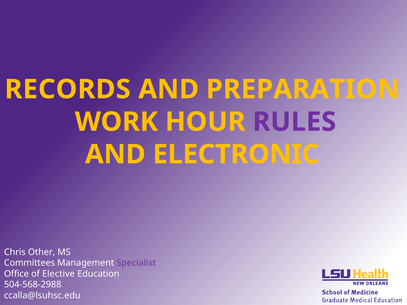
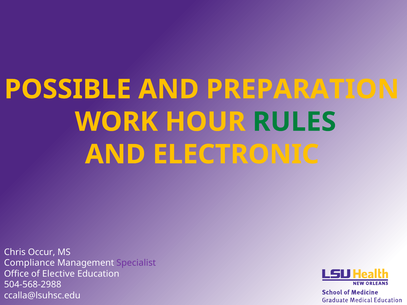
RECORDS: RECORDS -> POSSIBLE
RULES colour: purple -> green
Other: Other -> Occur
Committees: Committees -> Compliance
